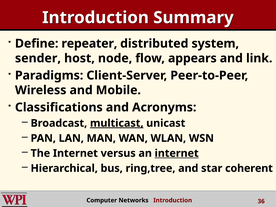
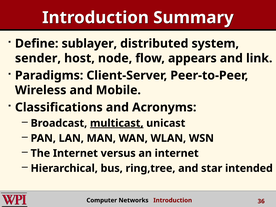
repeater: repeater -> sublayer
internet at (177, 153) underline: present -> none
coherent: coherent -> intended
